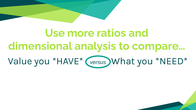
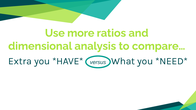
Value: Value -> Extra
